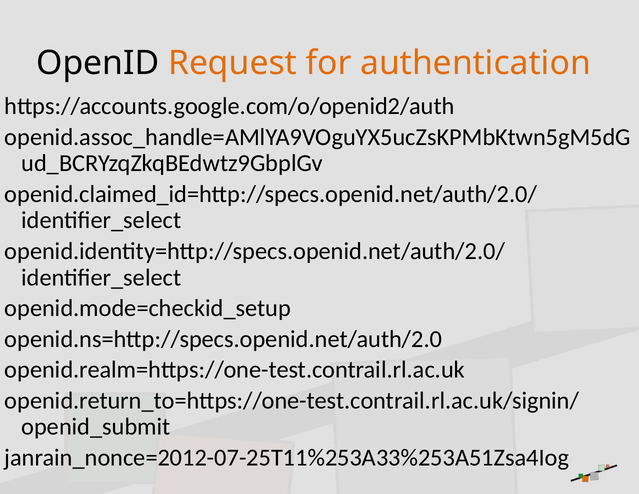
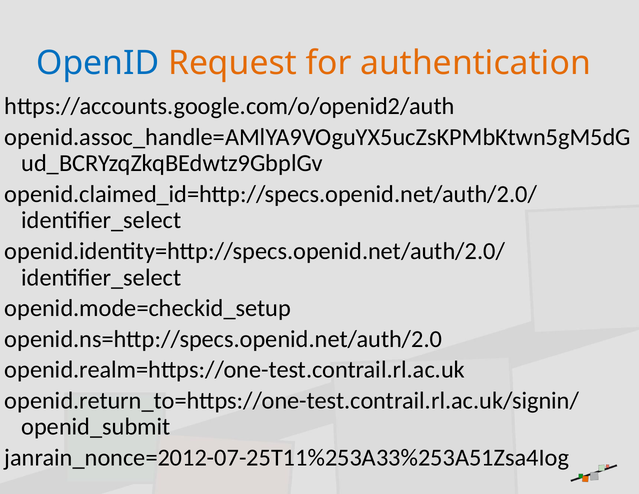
OpenID colour: black -> blue
